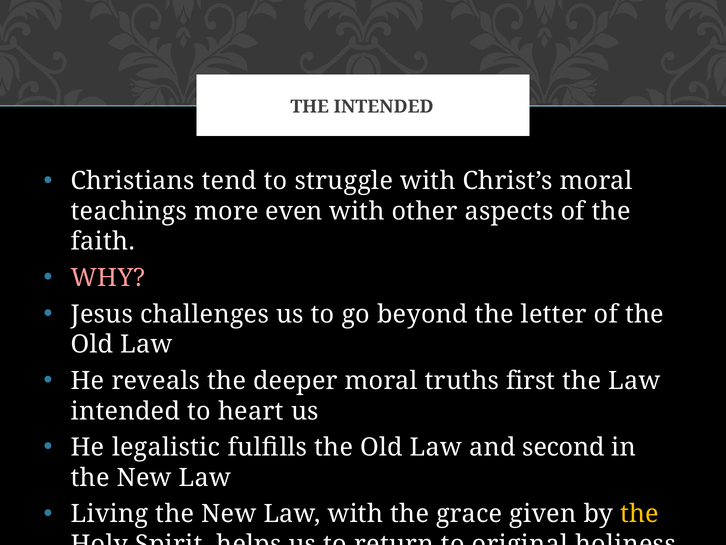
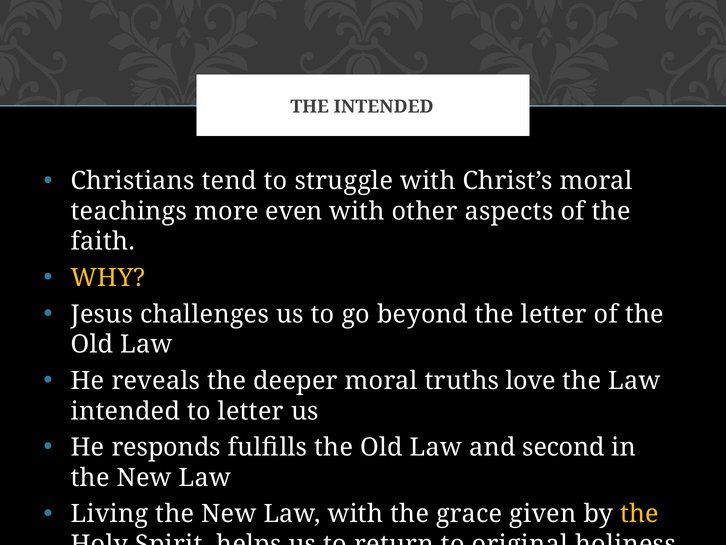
WHY colour: pink -> yellow
first: first -> love
to heart: heart -> letter
legalistic: legalistic -> responds
